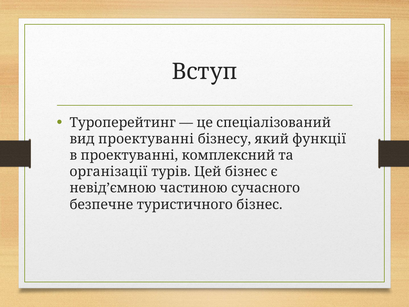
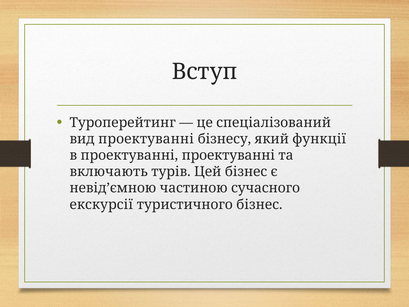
проектуванні комплексний: комплексний -> проектуванні
організації: організації -> включають
безпечне: безпечне -> екскурсії
